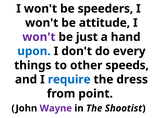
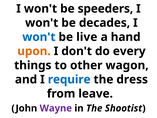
attitude: attitude -> decades
won't at (39, 37) colour: purple -> blue
just: just -> live
upon colour: blue -> orange
speeds: speeds -> wagon
point: point -> leave
